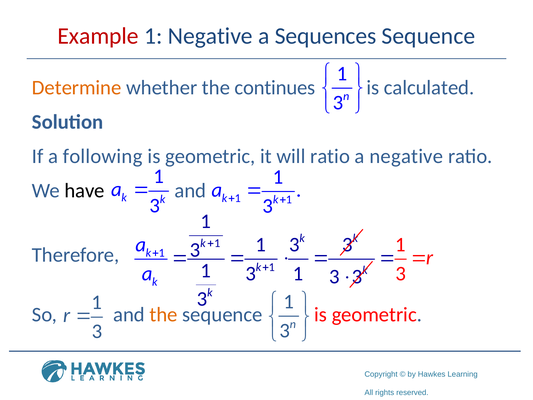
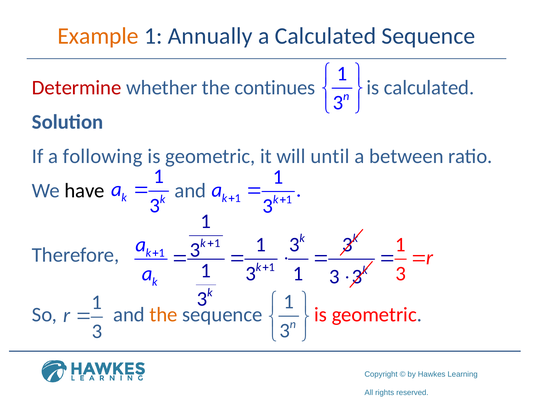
Example colour: red -> orange
1 Negative: Negative -> Annually
a Sequences: Sequences -> Calculated
Determine colour: orange -> red
will ratio: ratio -> until
a negative: negative -> between
